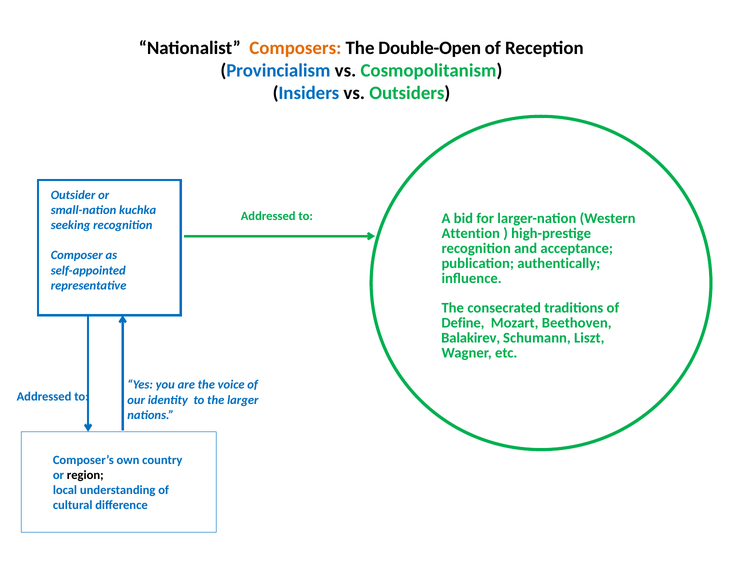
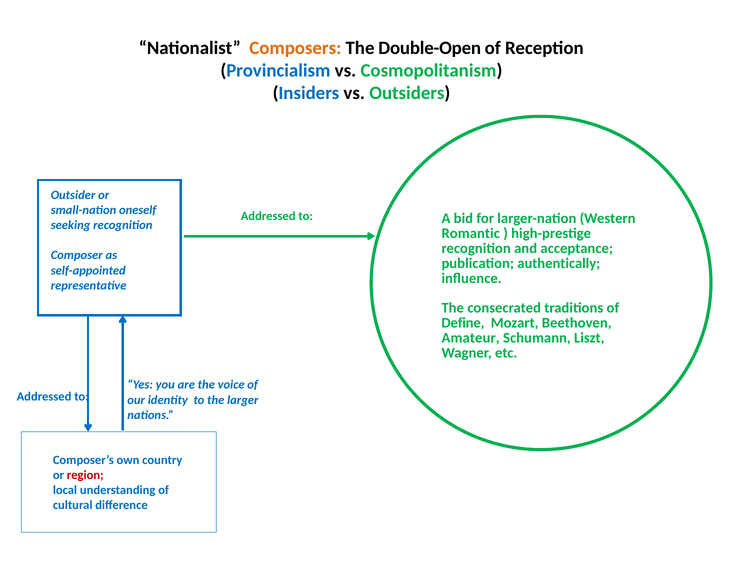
kuchka: kuchka -> oneself
Attention: Attention -> Romantic
Balakirev: Balakirev -> Amateur
region colour: black -> red
